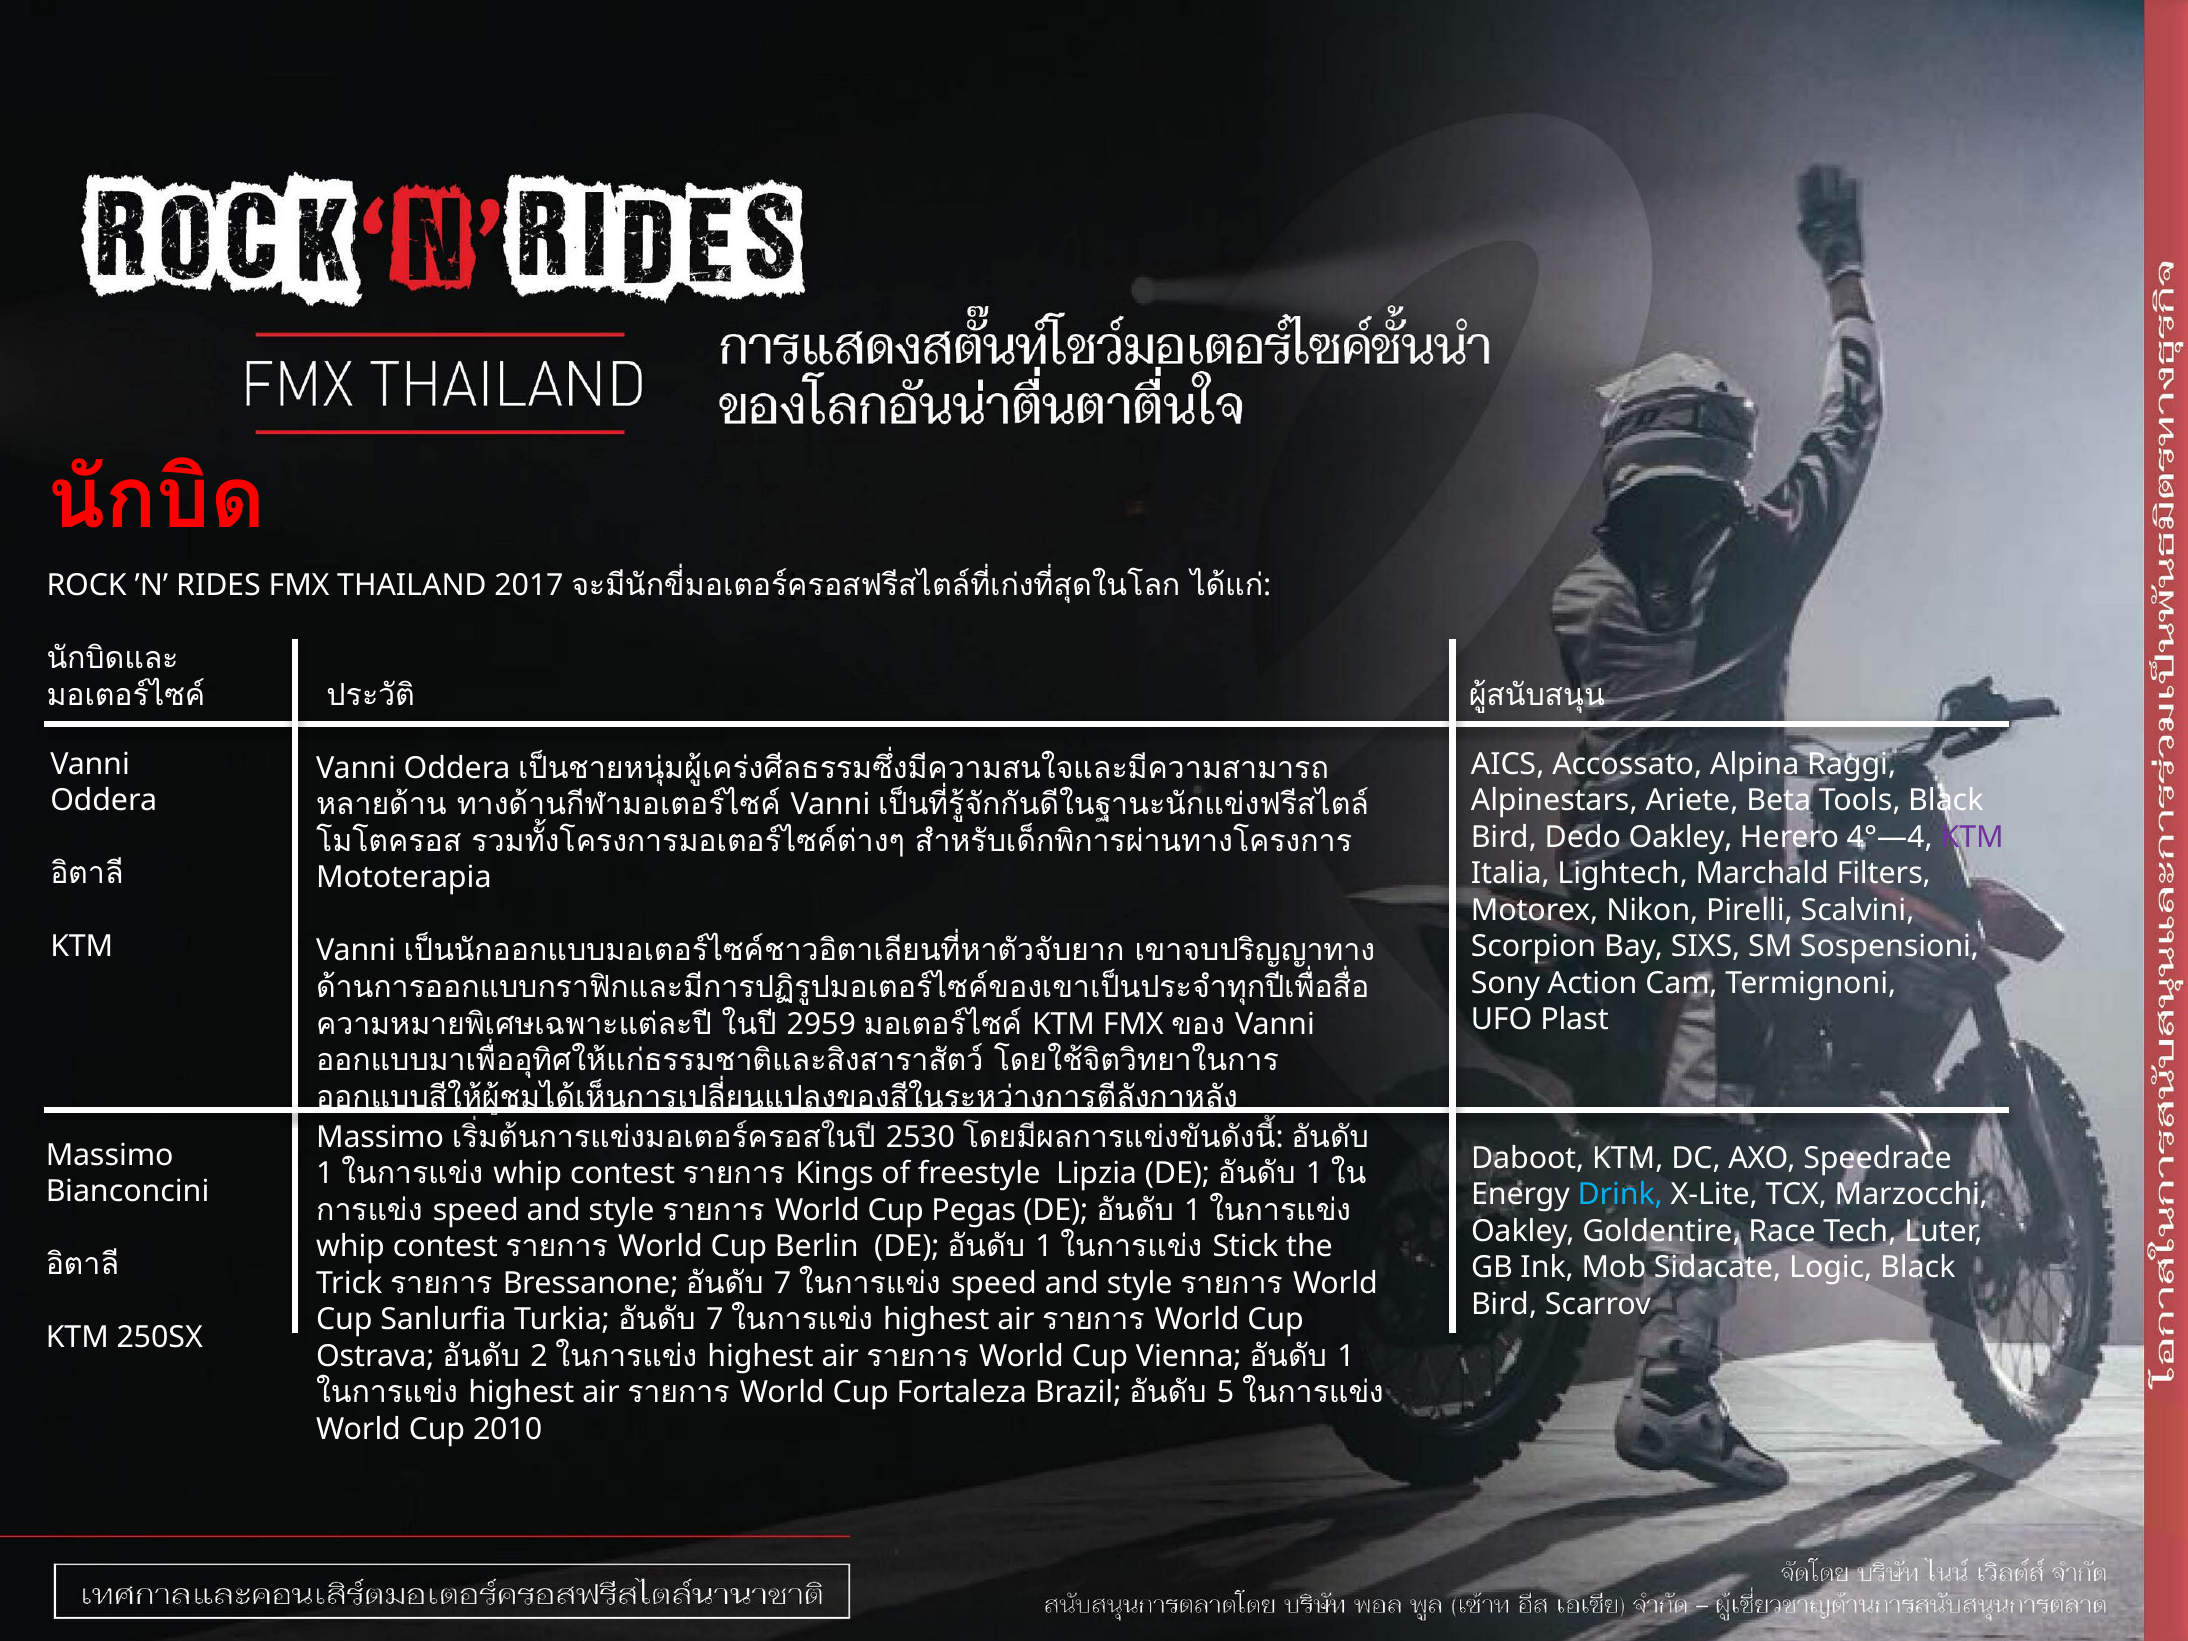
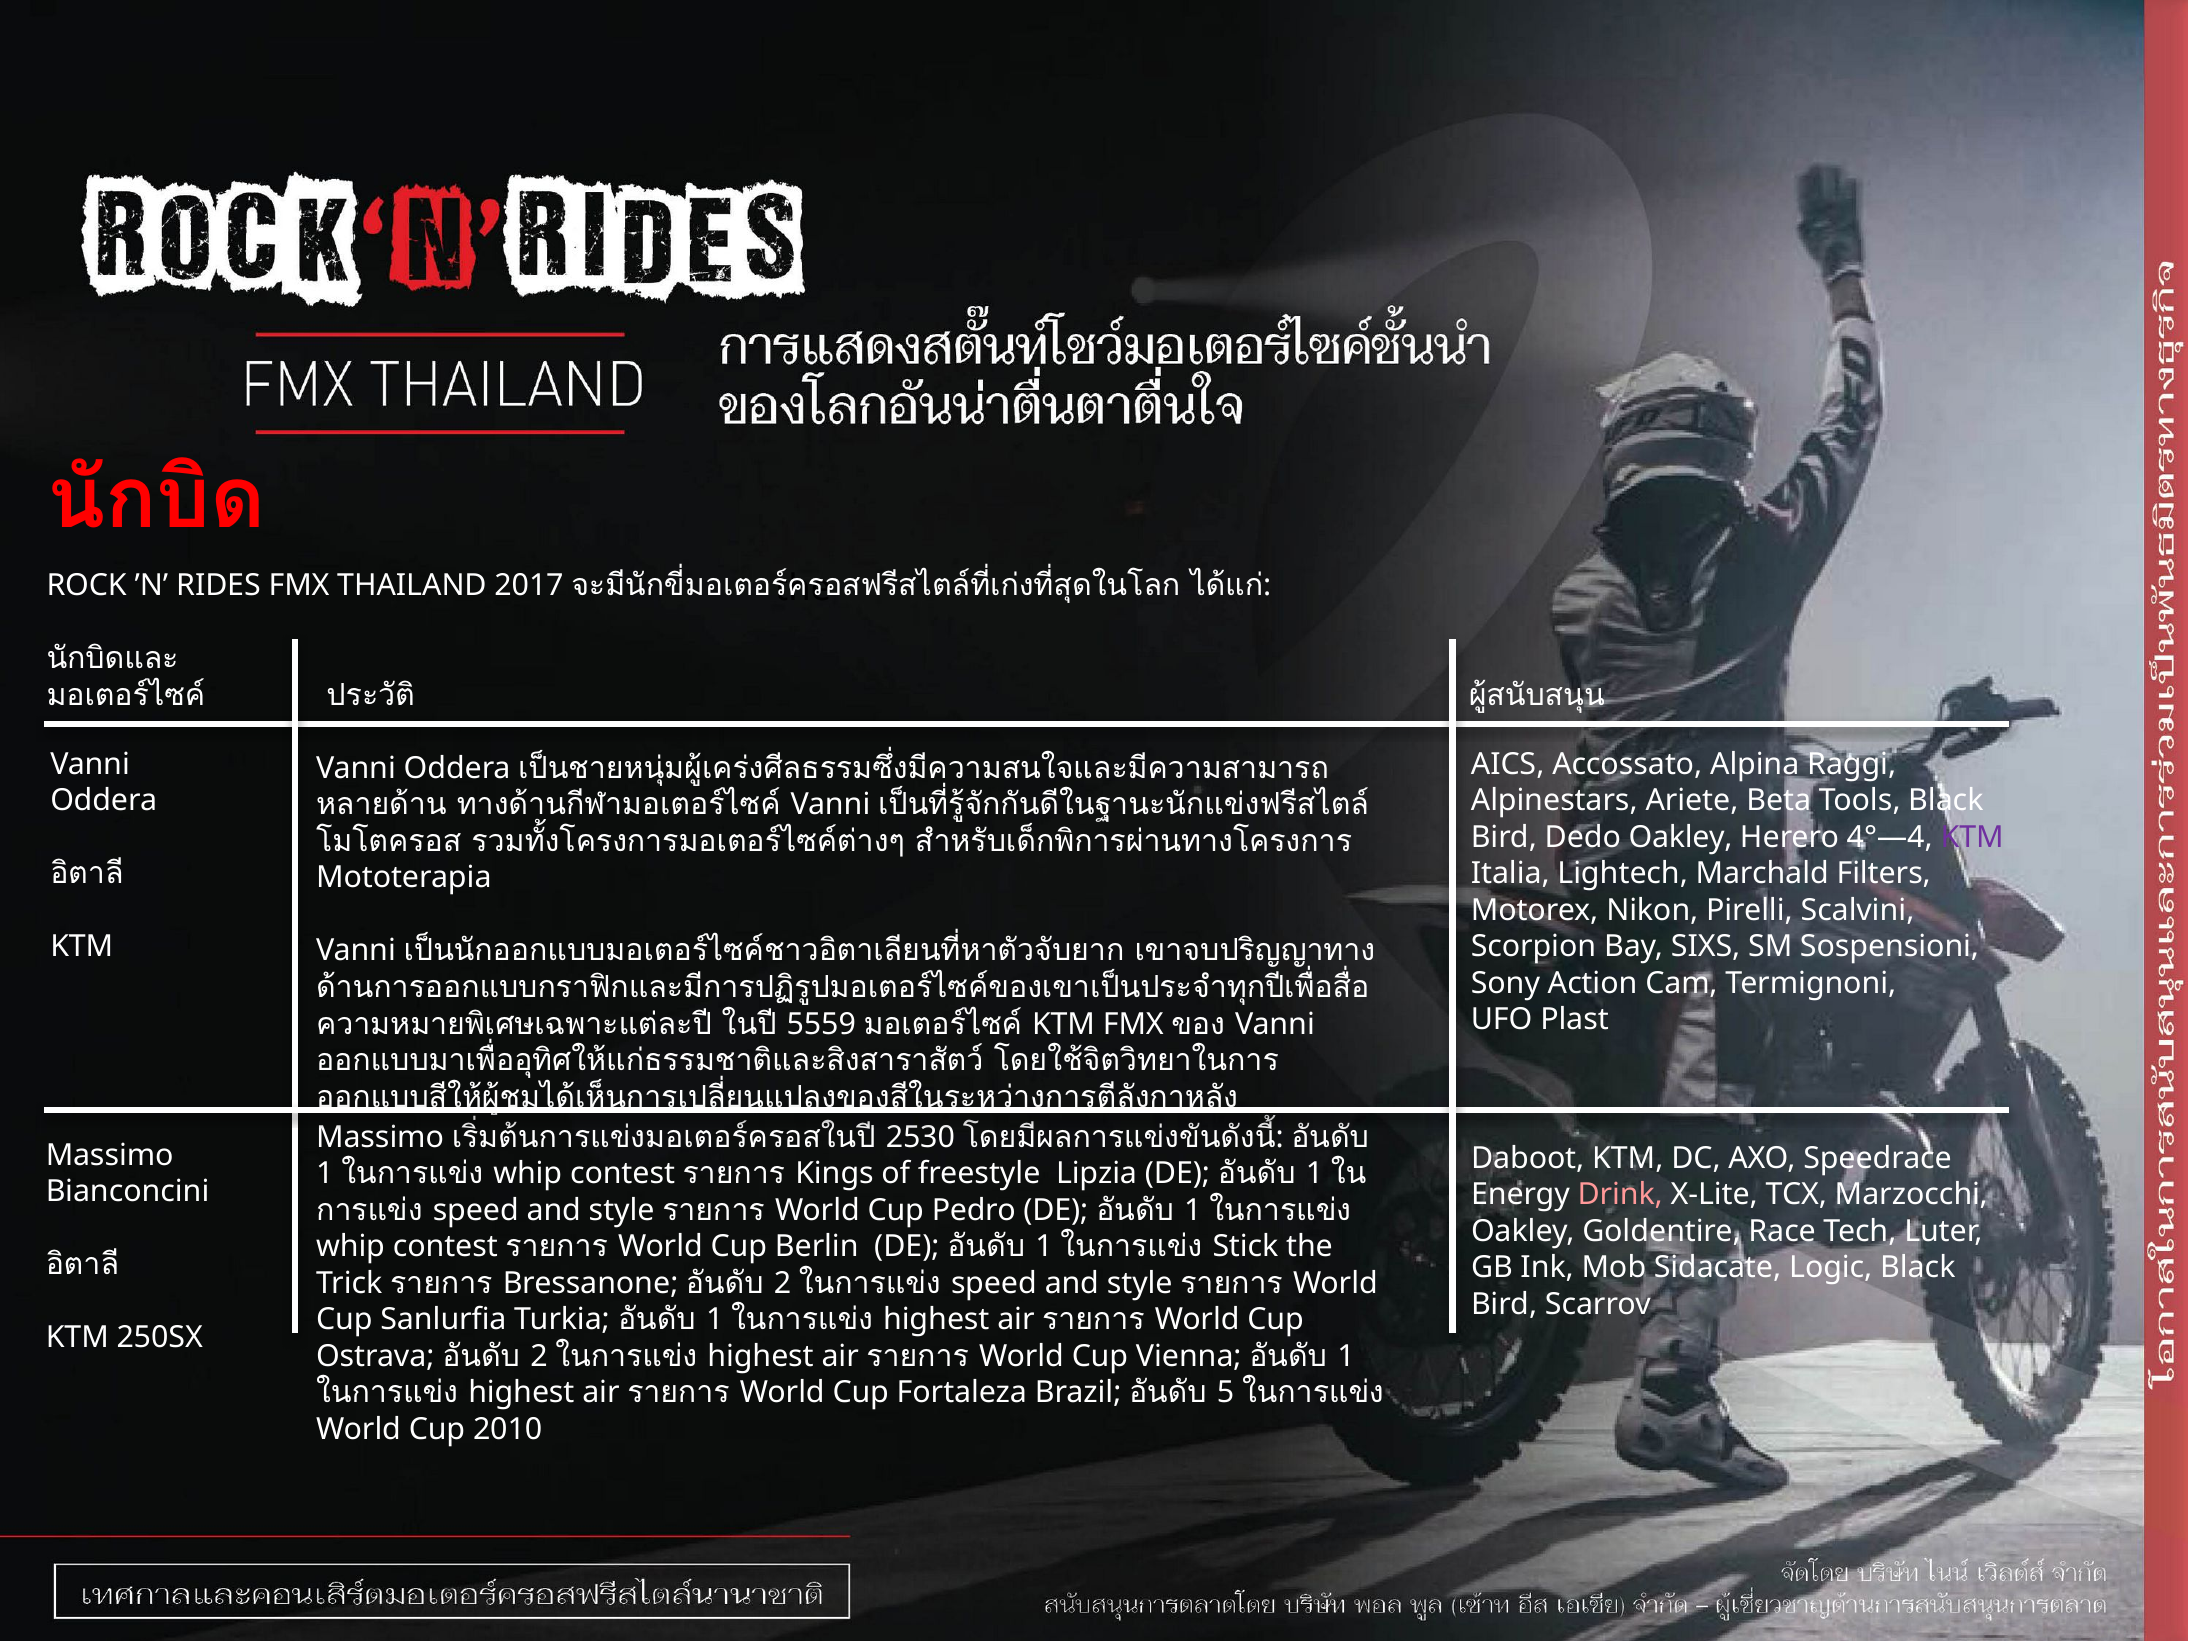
2959: 2959 -> 5559
Drink colour: light blue -> pink
Pegas: Pegas -> Pedro
7 at (783, 1283): 7 -> 2
7 at (715, 1320): 7 -> 1
